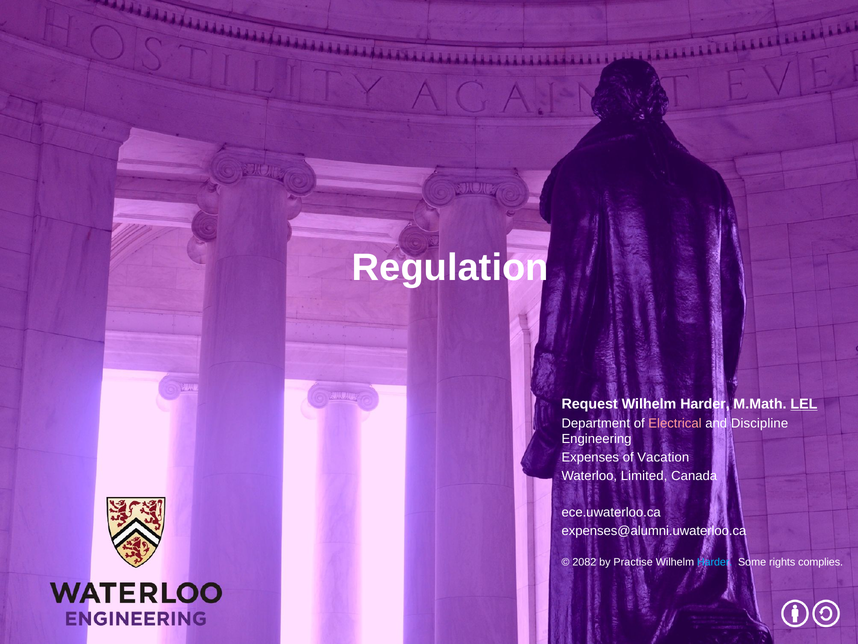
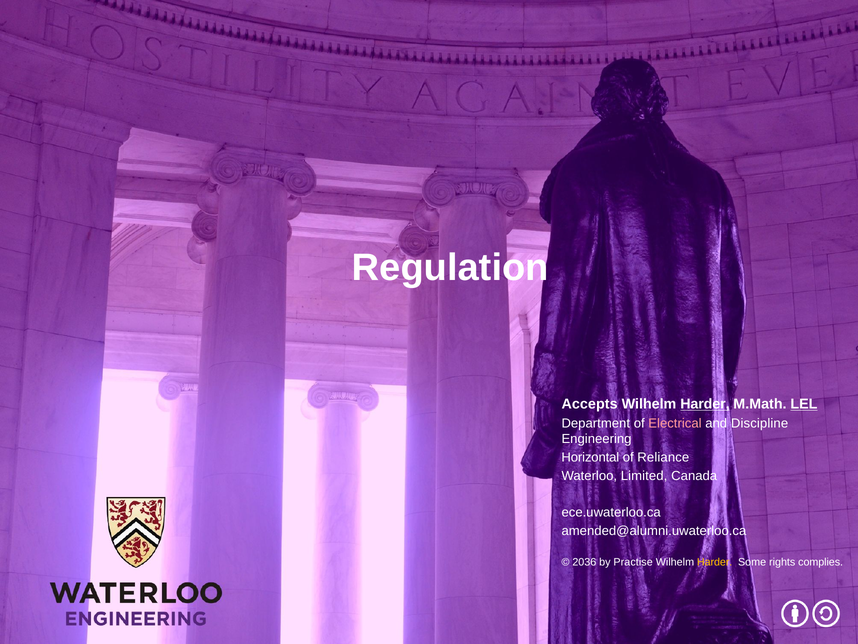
Request: Request -> Accepts
Harder at (705, 404) underline: none -> present
Expenses: Expenses -> Horizontal
Vacation: Vacation -> Reliance
expenses@alumni.uwaterloo.ca: expenses@alumni.uwaterloo.ca -> amended@alumni.uwaterloo.ca
2082: 2082 -> 2036
Harder at (715, 562) colour: light blue -> yellow
